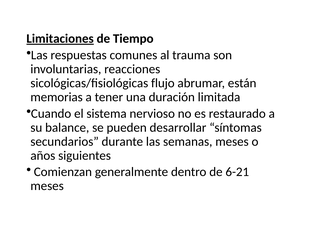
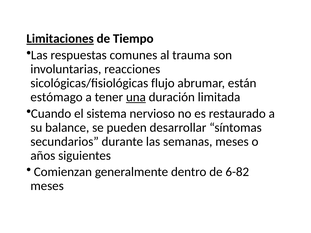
memorias: memorias -> estómago
una underline: none -> present
6-21: 6-21 -> 6-82
